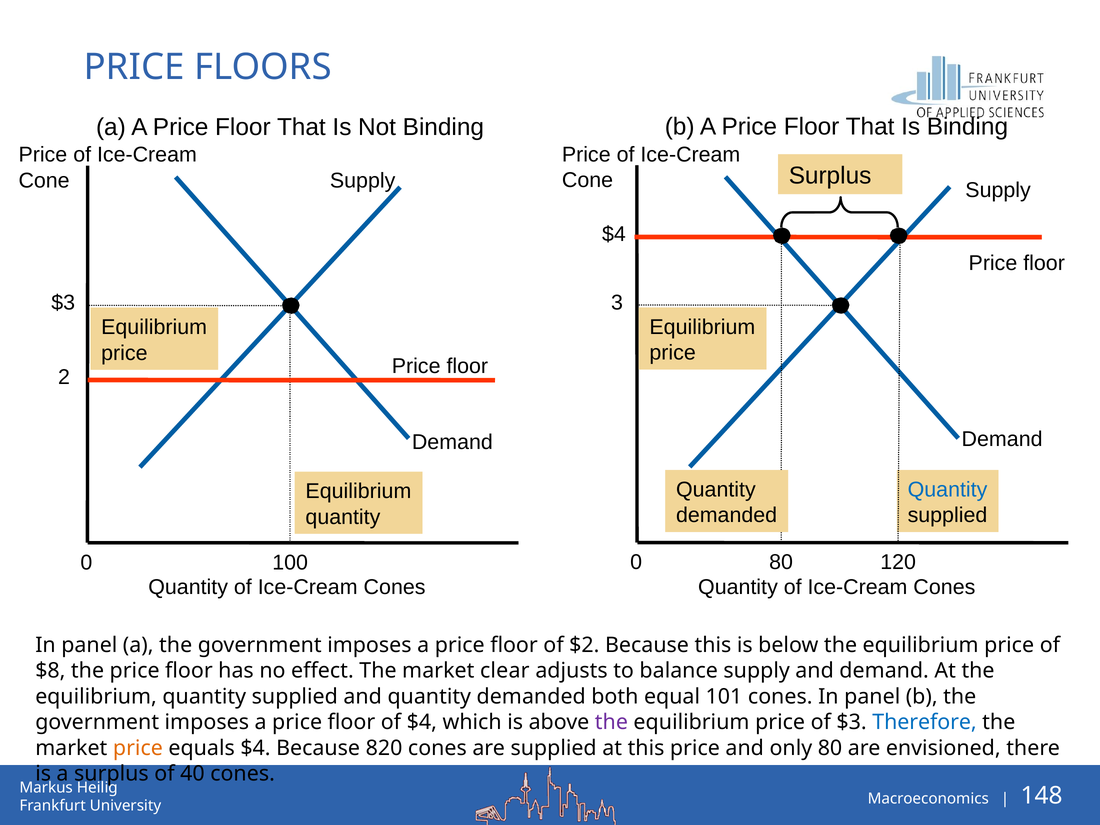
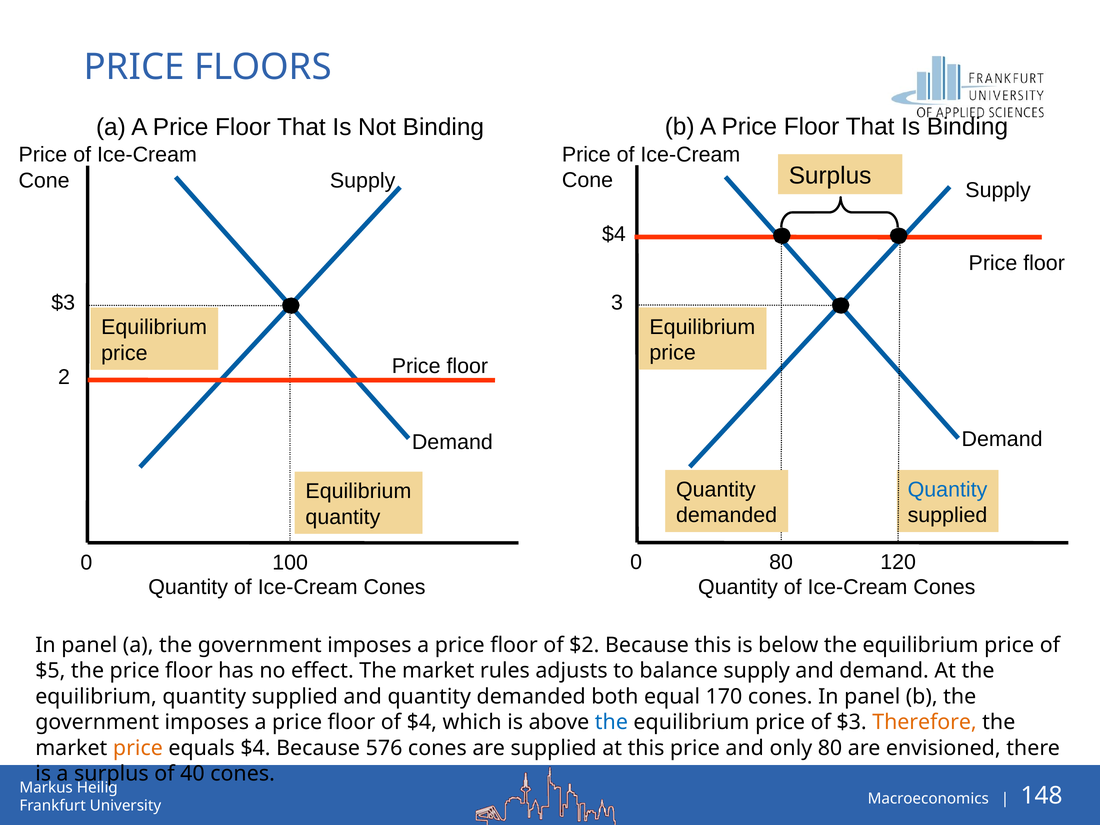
$8: $8 -> $5
clear: clear -> rules
101: 101 -> 170
the at (611, 722) colour: purple -> blue
Therefore colour: blue -> orange
820: 820 -> 576
